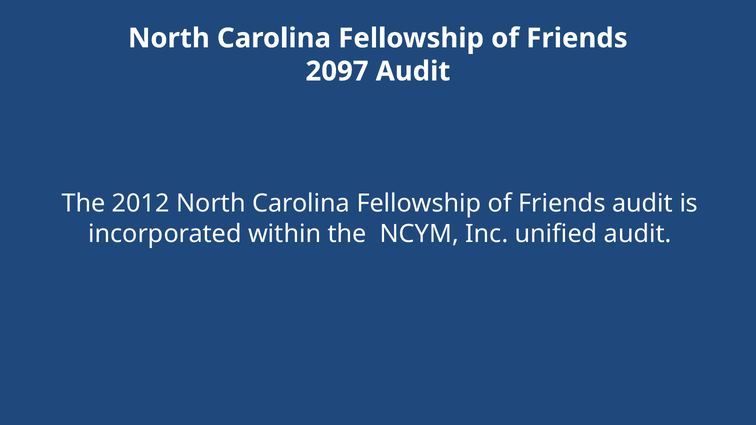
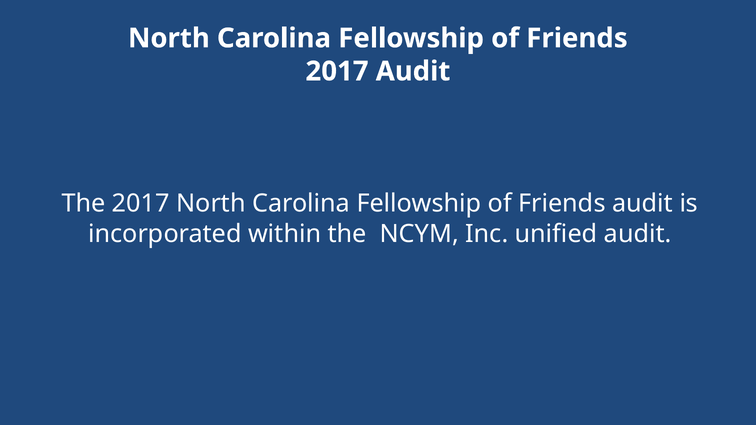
2097 at (337, 71): 2097 -> 2017
The 2012: 2012 -> 2017
